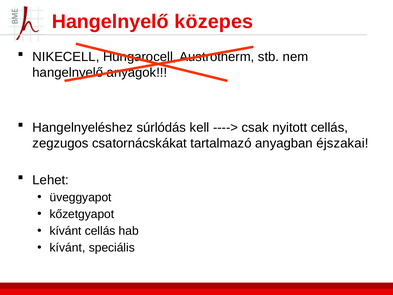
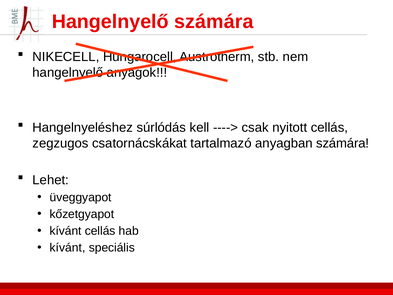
Hangelnyelő közepes: közepes -> számára
anyagban éjszakai: éjszakai -> számára
